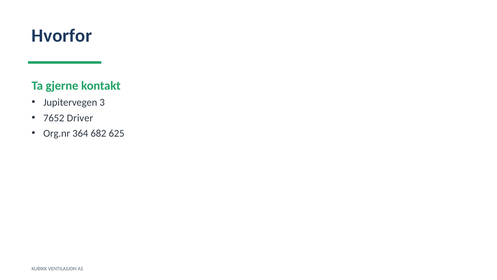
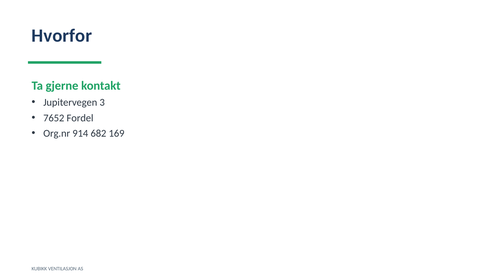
Driver: Driver -> Fordel
364: 364 -> 914
625: 625 -> 169
